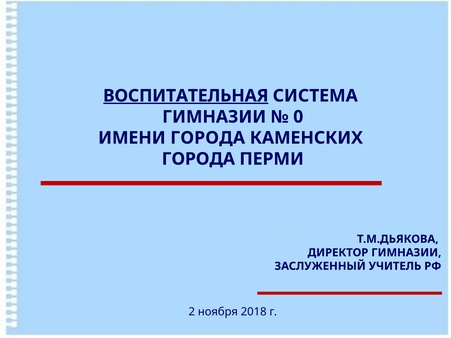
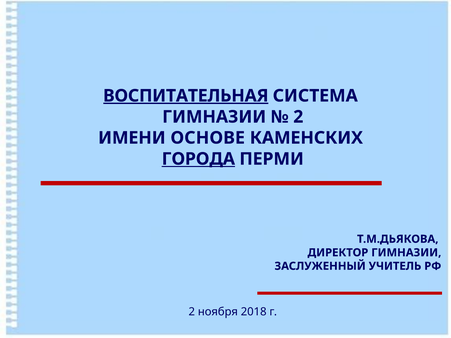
0 at (298, 117): 0 -> 2
ИМЕНИ ГОРОДА: ГОРОДА -> ОСНОВЕ
ГОРОДА at (198, 159) underline: none -> present
